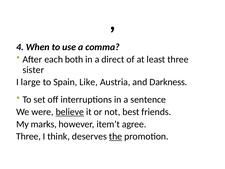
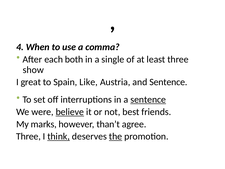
direct: direct -> single
sister: sister -> show
large: large -> great
and Darkness: Darkness -> Sentence
sentence at (148, 99) underline: none -> present
item’t: item’t -> than’t
think underline: none -> present
